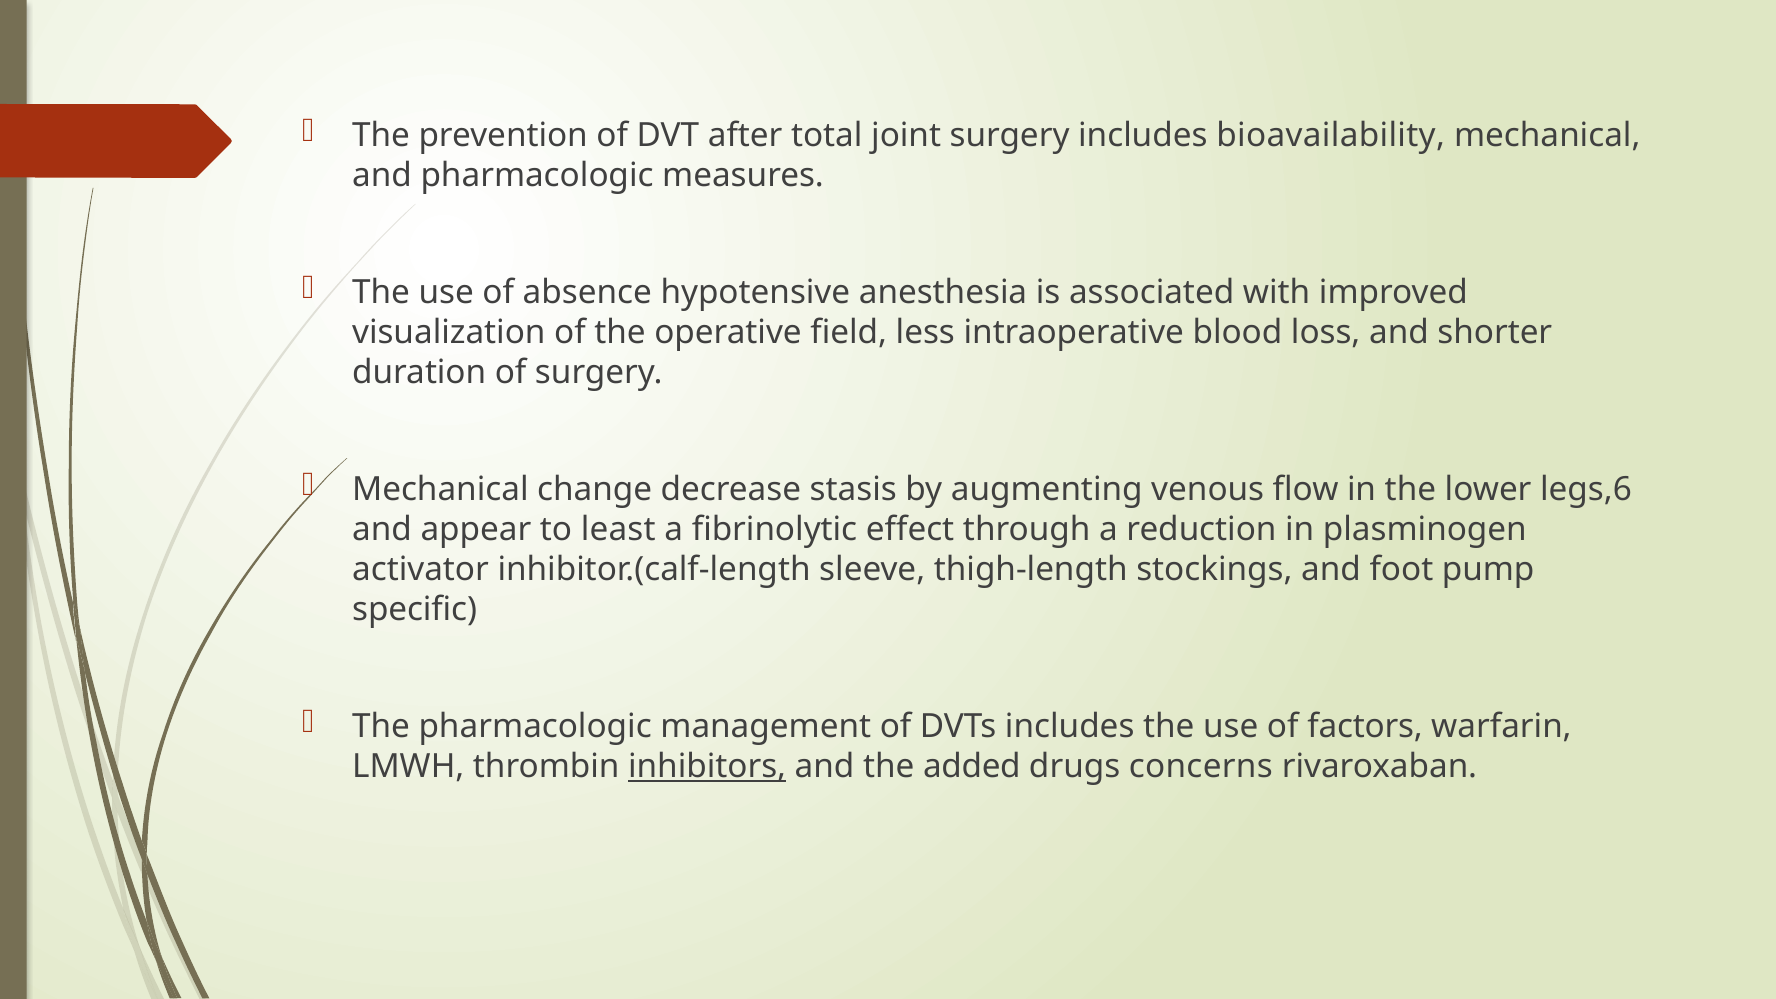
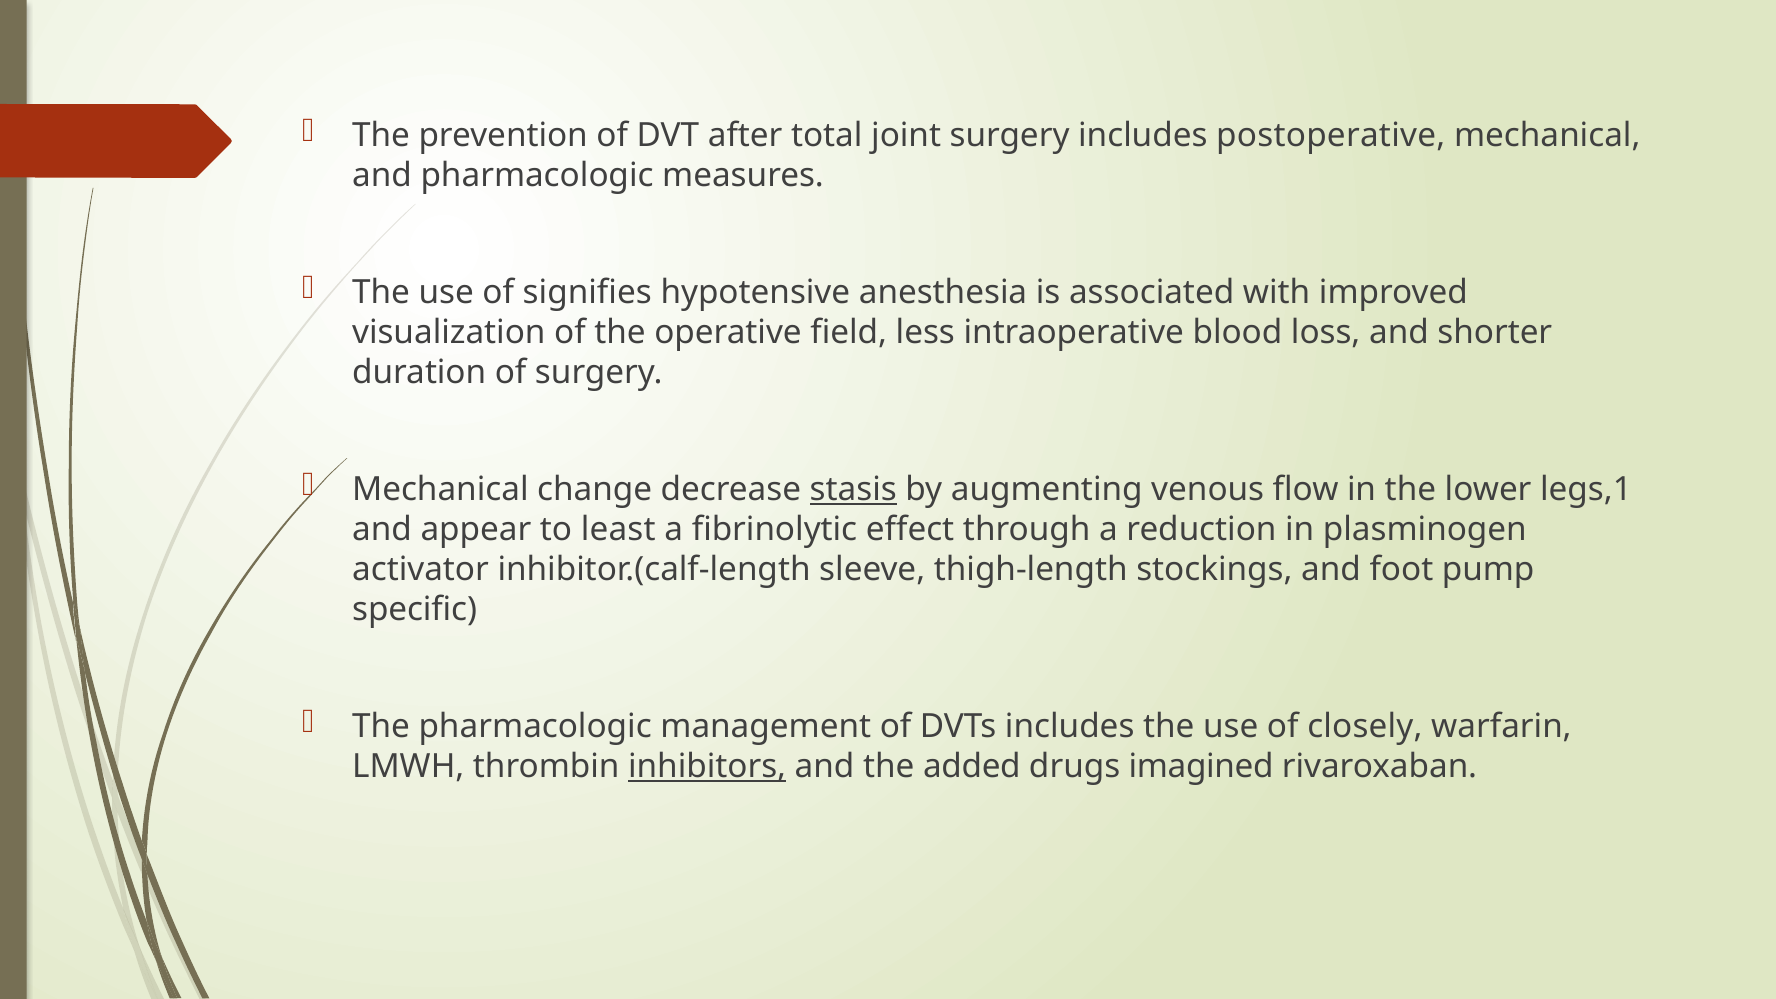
bioavailability: bioavailability -> postoperative
absence: absence -> signifies
stasis underline: none -> present
legs,6: legs,6 -> legs,1
factors: factors -> closely
concerns: concerns -> imagined
